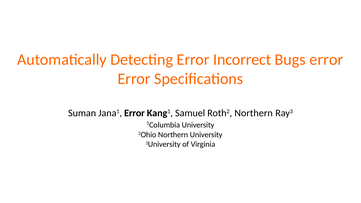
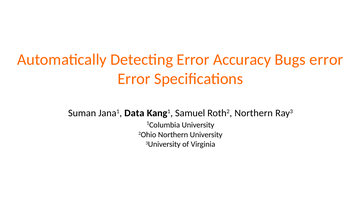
Incorrect: Incorrect -> Accuracy
Jana1 Error: Error -> Data
